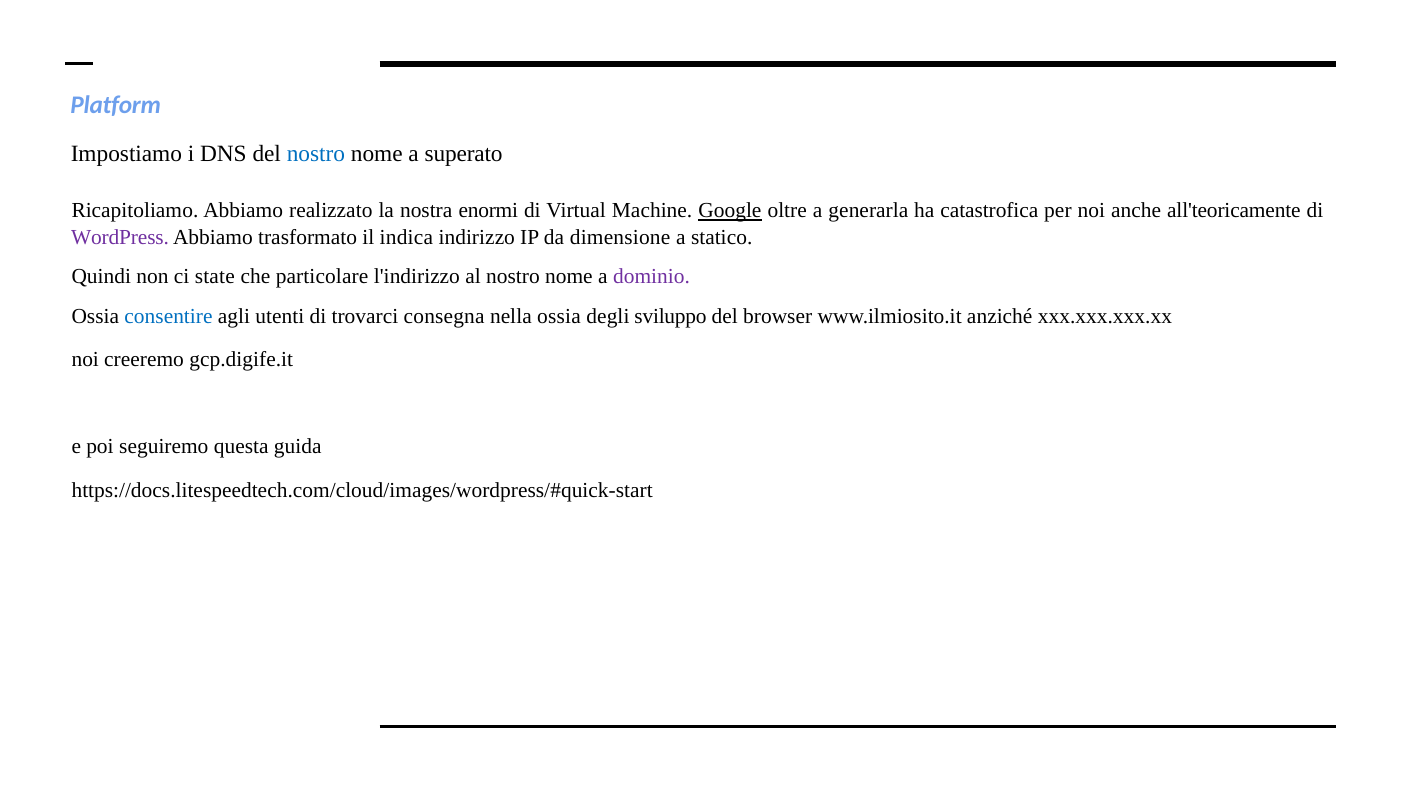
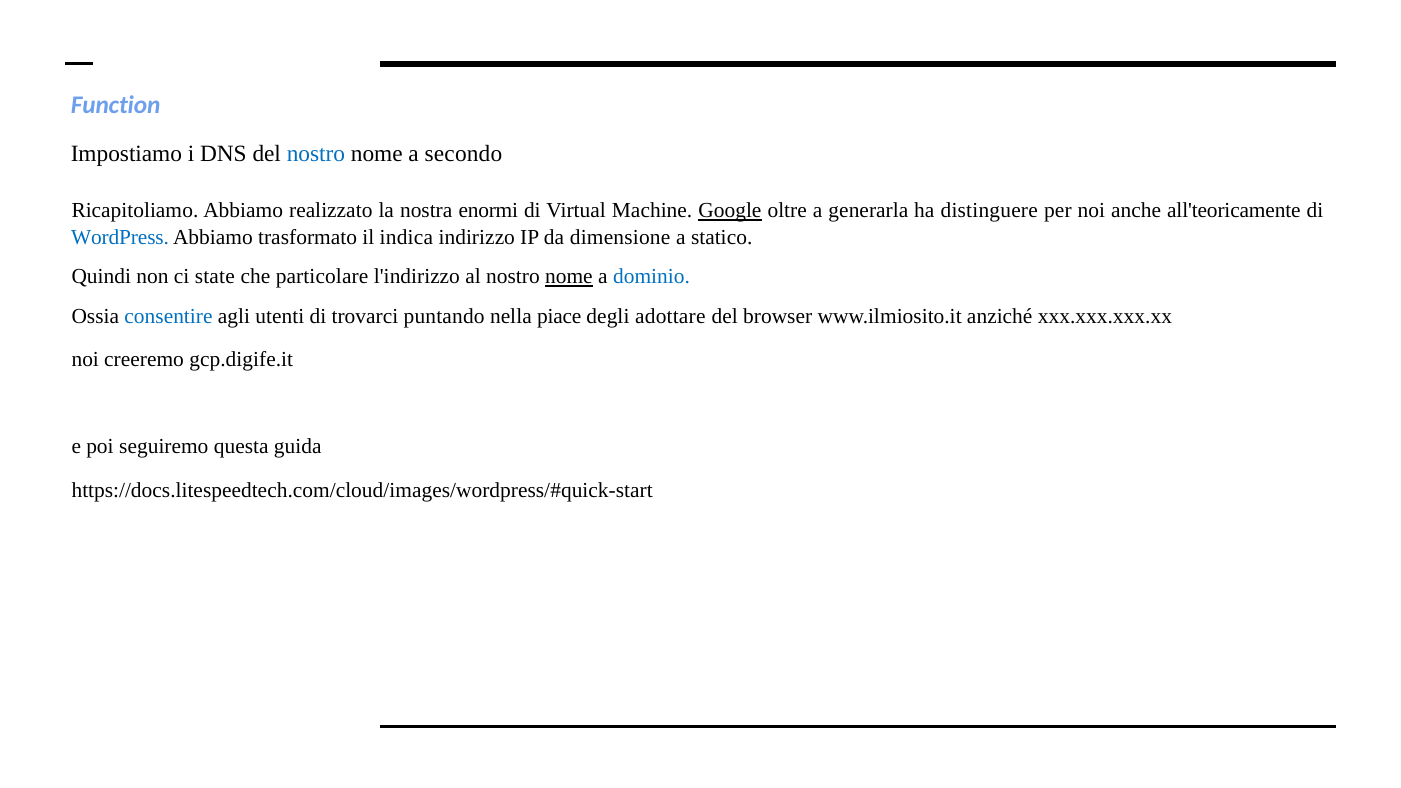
Platform: Platform -> Function
superato: superato -> secondo
catastrofica: catastrofica -> distinguere
WordPress colour: purple -> blue
nome at (569, 277) underline: none -> present
dominio colour: purple -> blue
consegna: consegna -> puntando
nella ossia: ossia -> piace
sviluppo: sviluppo -> adottare
